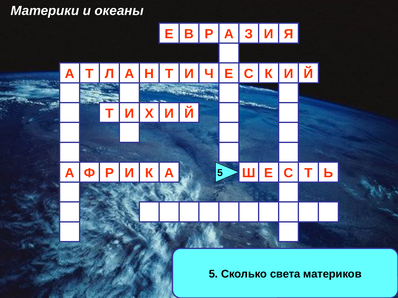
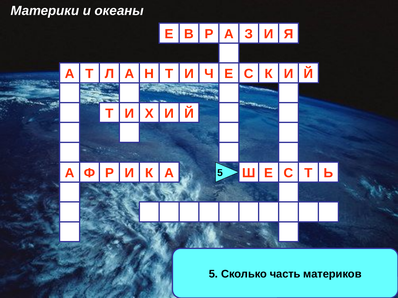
света: света -> часть
